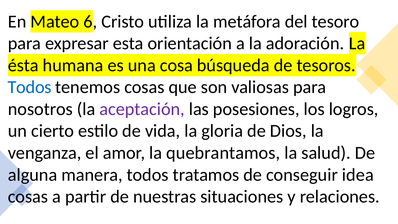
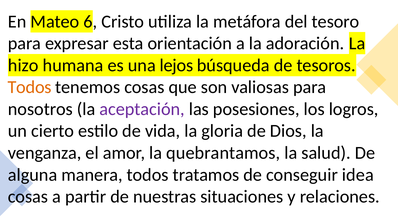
ésta: ésta -> hizo
cosa: cosa -> lejos
Todos at (30, 87) colour: blue -> orange
